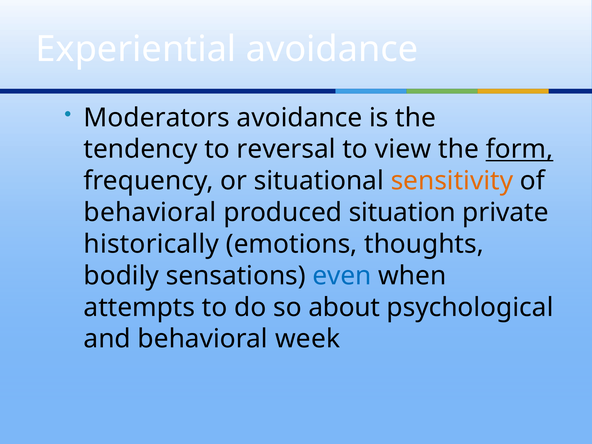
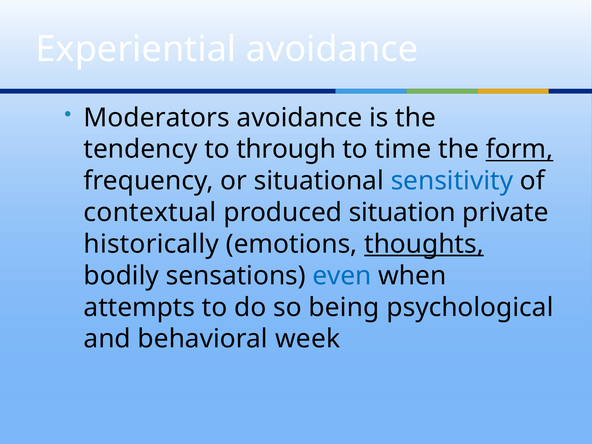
reversal: reversal -> through
view: view -> time
sensitivity colour: orange -> blue
behavioral at (150, 213): behavioral -> contextual
thoughts underline: none -> present
about: about -> being
